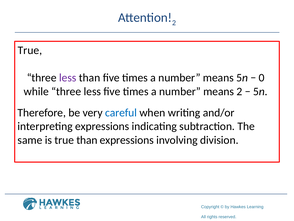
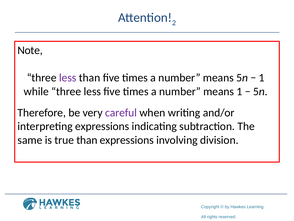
True at (30, 50): True -> Note
0 at (262, 78): 0 -> 1
means 2: 2 -> 1
careful colour: blue -> purple
